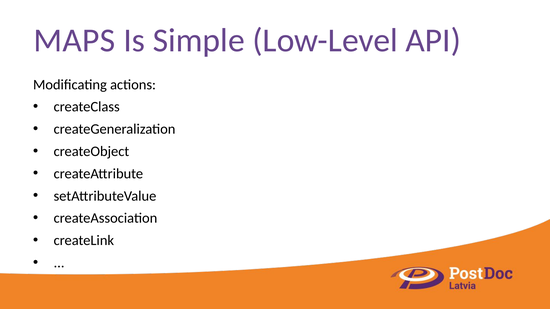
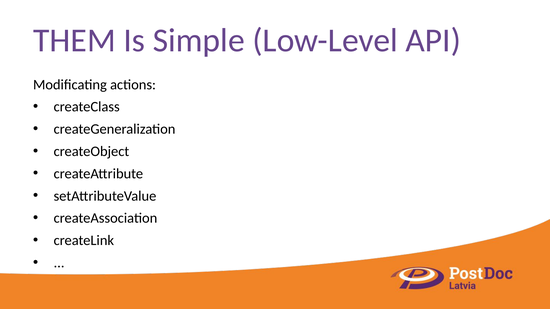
MAPS: MAPS -> THEM
